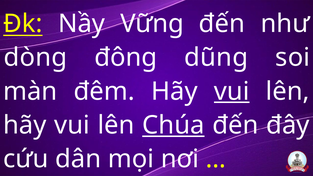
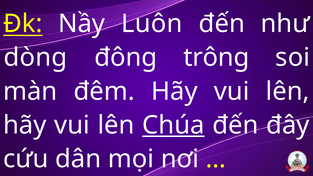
Vững: Vững -> Luôn
dũng: dũng -> trông
vui at (232, 91) underline: present -> none
